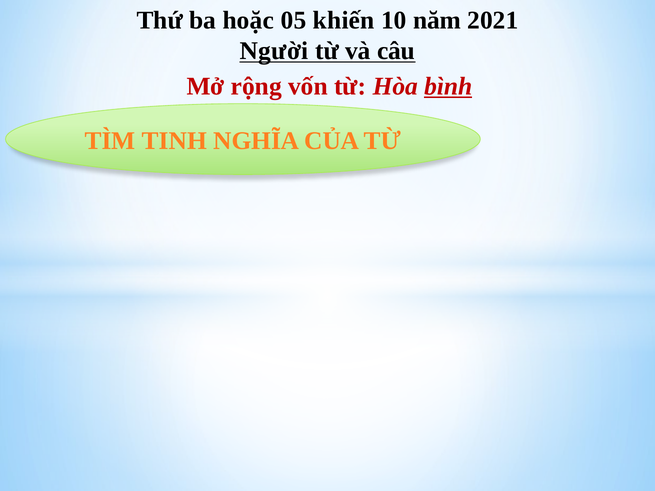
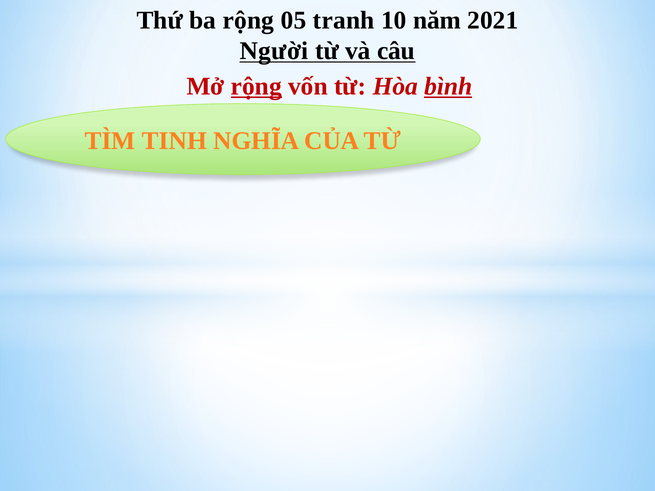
ba hoặc: hoặc -> rộng
khiến: khiến -> tranh
rộng at (256, 86) underline: none -> present
